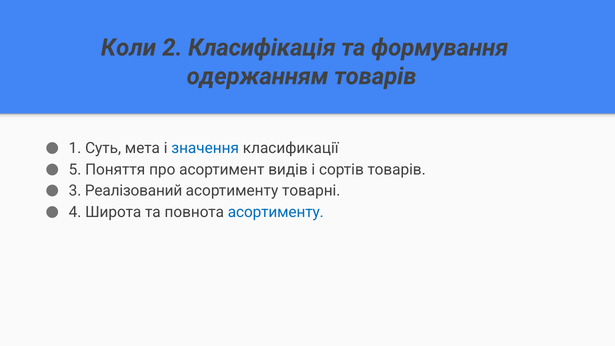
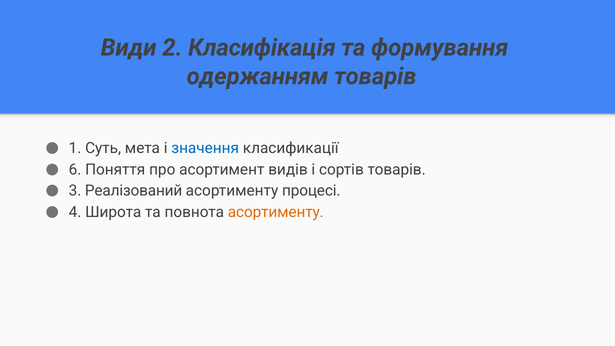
Коли: Коли -> Види
5: 5 -> 6
товарні: товарні -> процесі
асортименту at (276, 212) colour: blue -> orange
